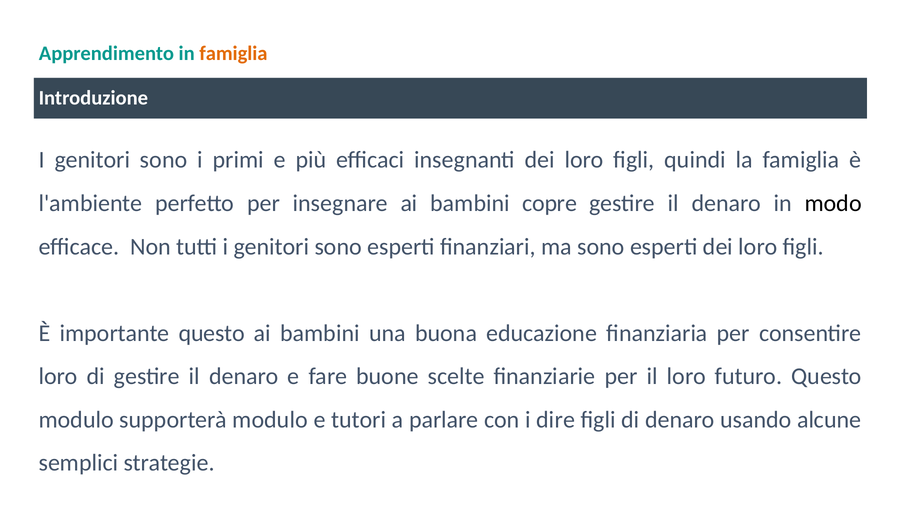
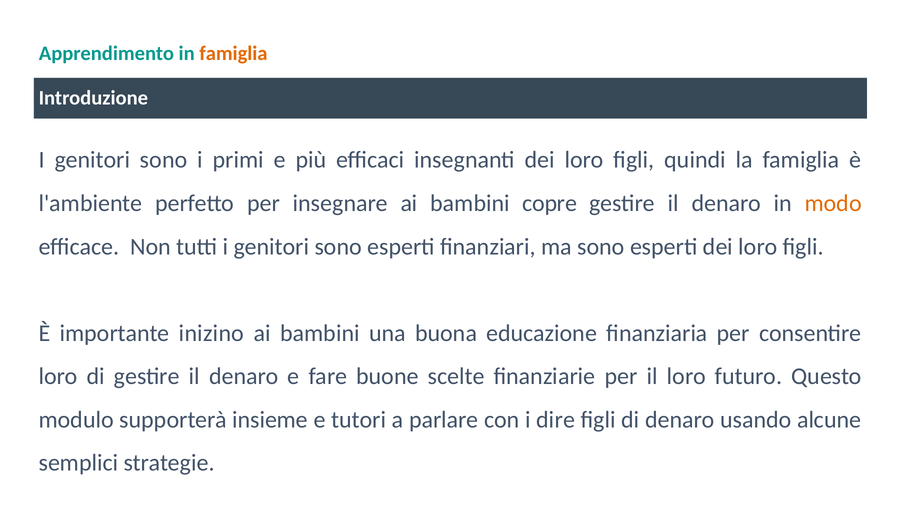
modo colour: black -> orange
importante questo: questo -> inizino
supporterà modulo: modulo -> insieme
